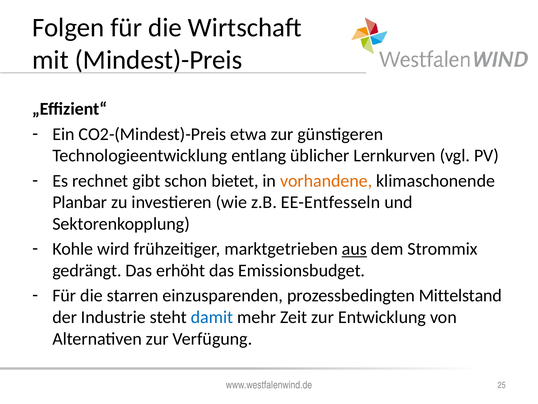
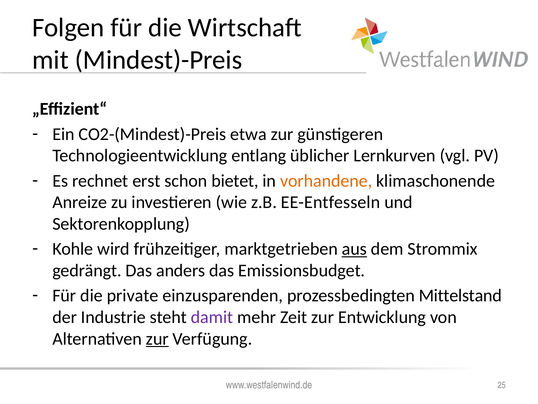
gibt: gibt -> erst
Planbar: Planbar -> Anreize
erhöht: erhöht -> anders
starren: starren -> private
damit colour: blue -> purple
zur at (157, 338) underline: none -> present
